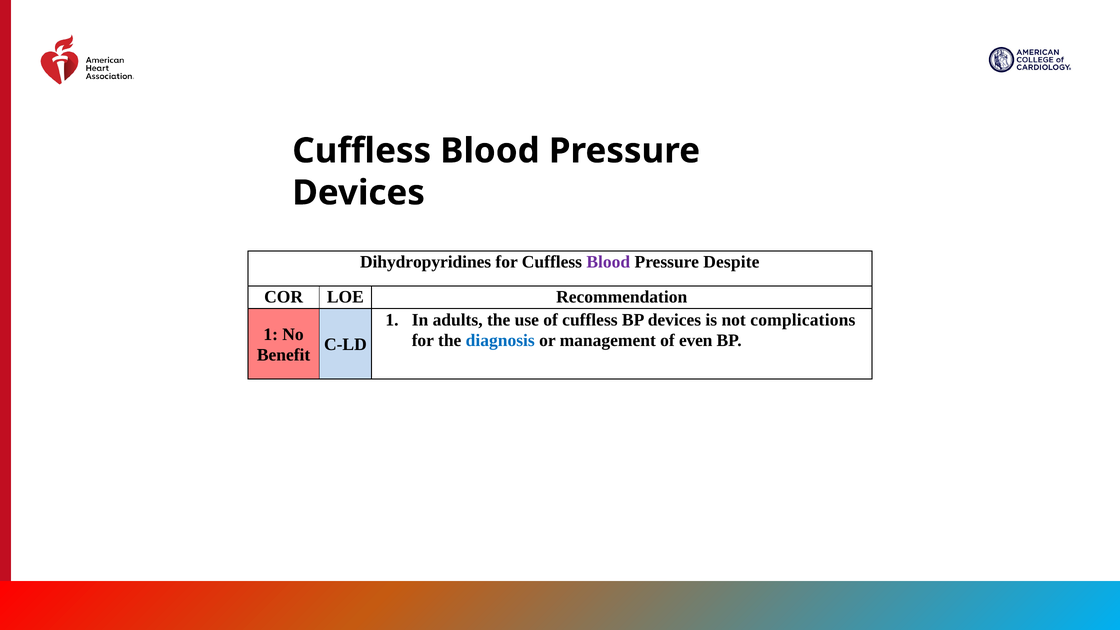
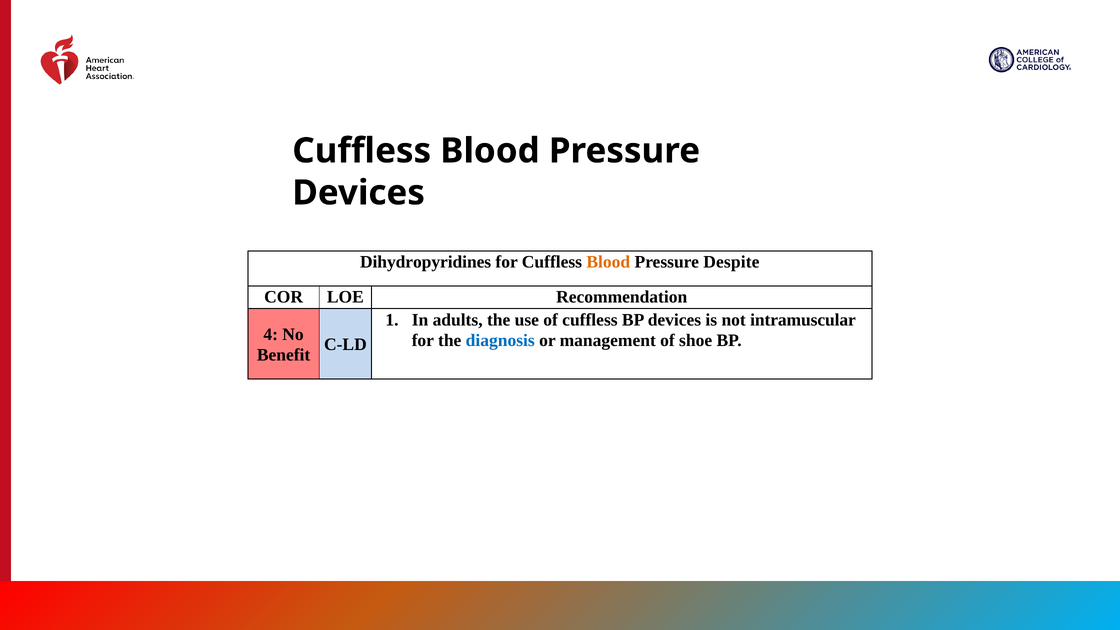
Blood at (608, 262) colour: purple -> orange
complications: complications -> intramuscular
1 at (271, 334): 1 -> 4
even: even -> shoe
